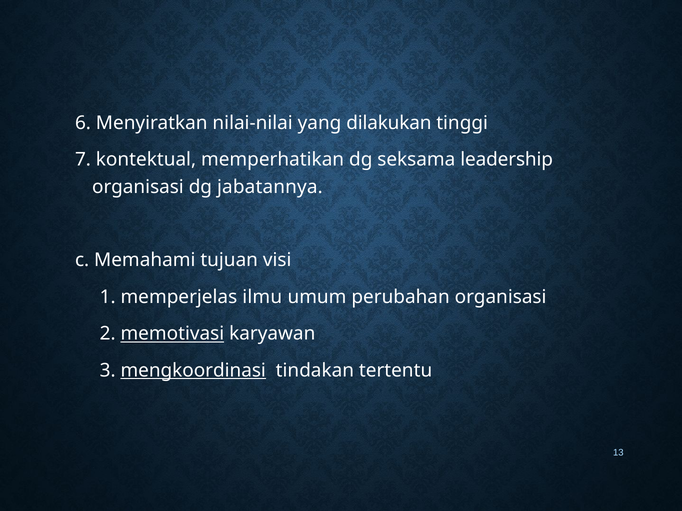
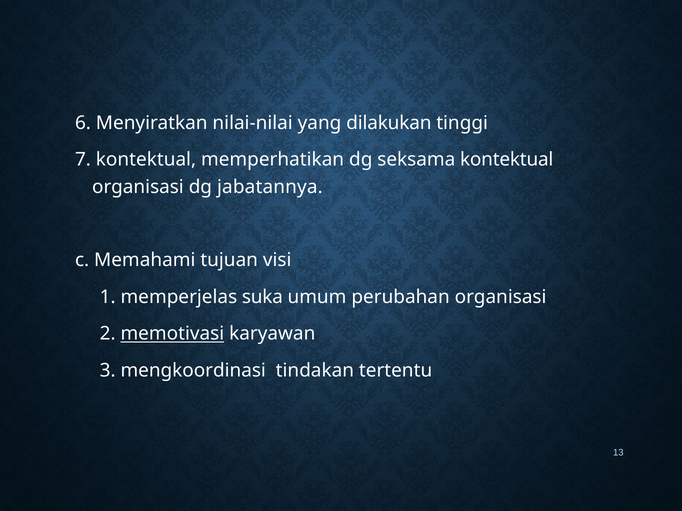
seksama leadership: leadership -> kontektual
ilmu: ilmu -> suka
mengkoordinasi underline: present -> none
